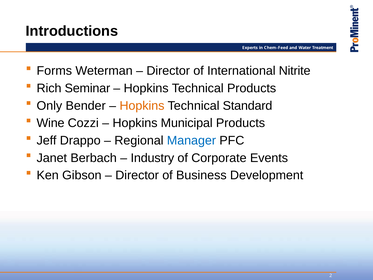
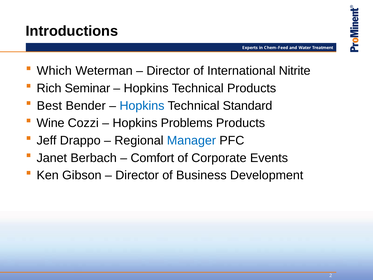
Forms: Forms -> Which
Only: Only -> Best
Hopkins at (142, 106) colour: orange -> blue
Municipal: Municipal -> Problems
Industry: Industry -> Comfort
